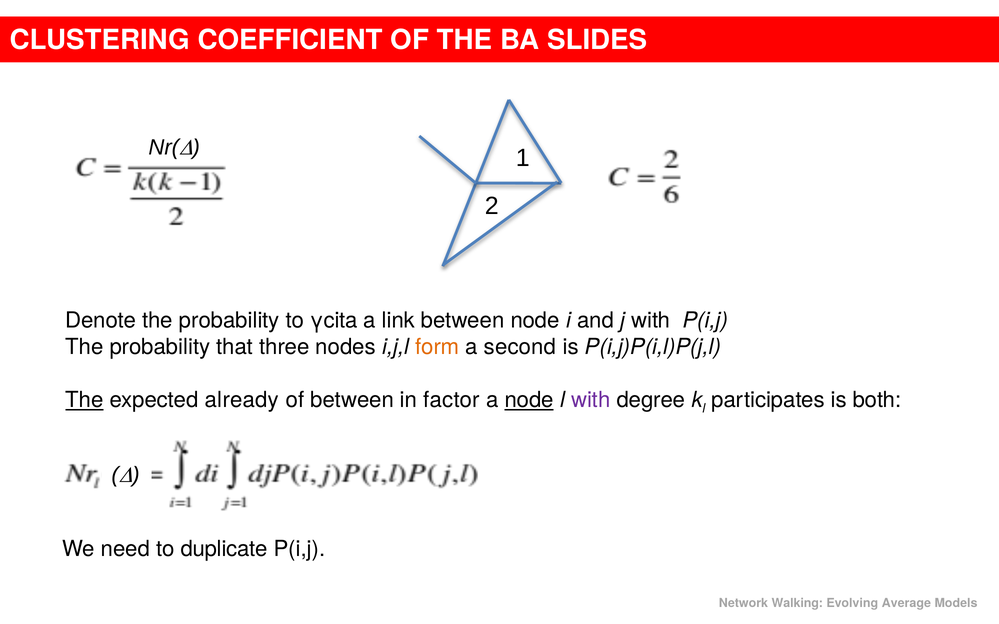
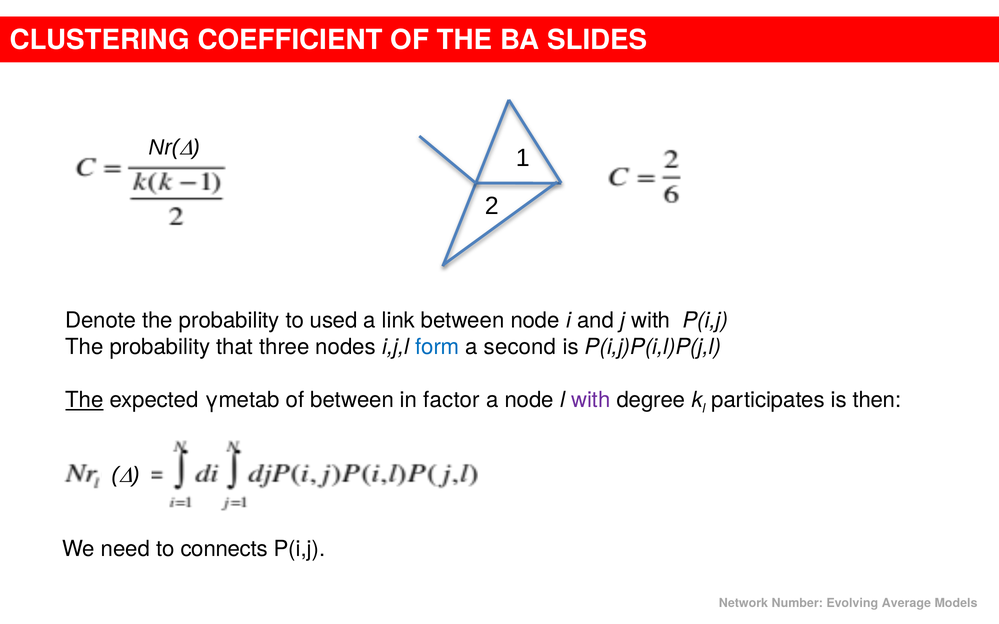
γcita: γcita -> used
form colour: orange -> blue
already: already -> γmetab
node at (529, 400) underline: present -> none
both: both -> then
duplicate: duplicate -> connects
Walking: Walking -> Number
